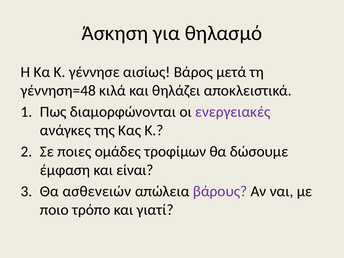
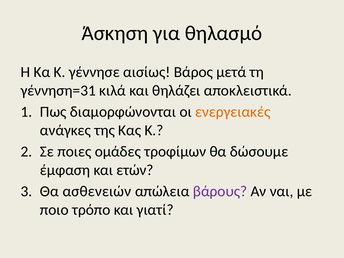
γέννηση=48: γέννηση=48 -> γέννηση=31
ενεργειακές colour: purple -> orange
είναι: είναι -> ετών
